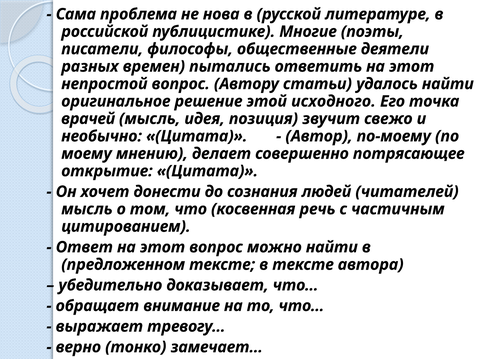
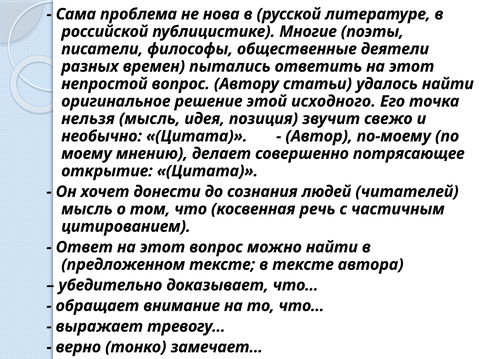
врачей: врачей -> нельзя
